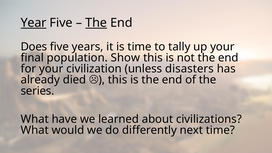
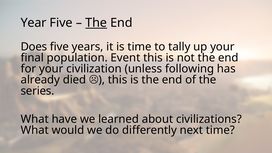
Year underline: present -> none
Show: Show -> Event
disasters: disasters -> following
